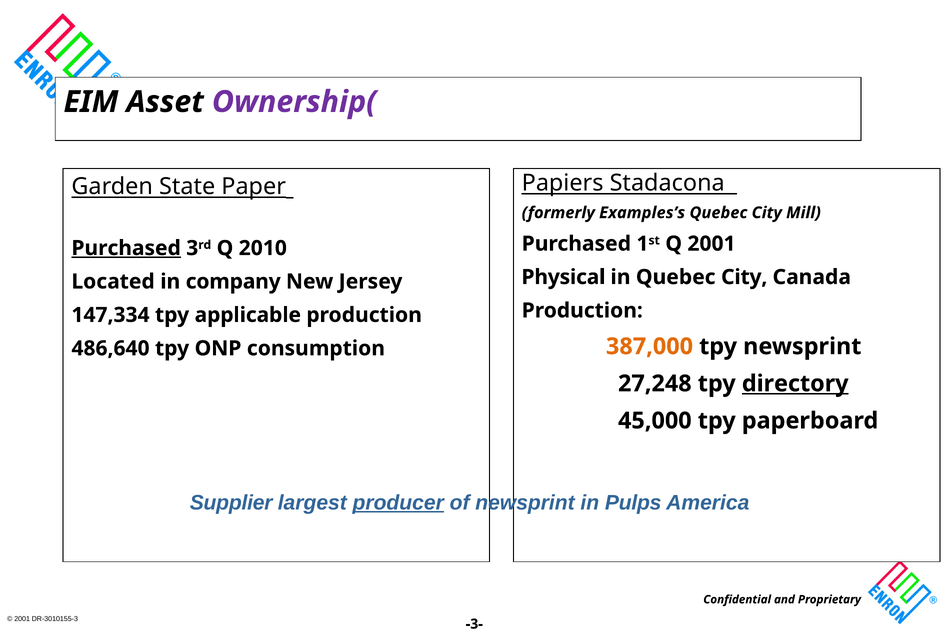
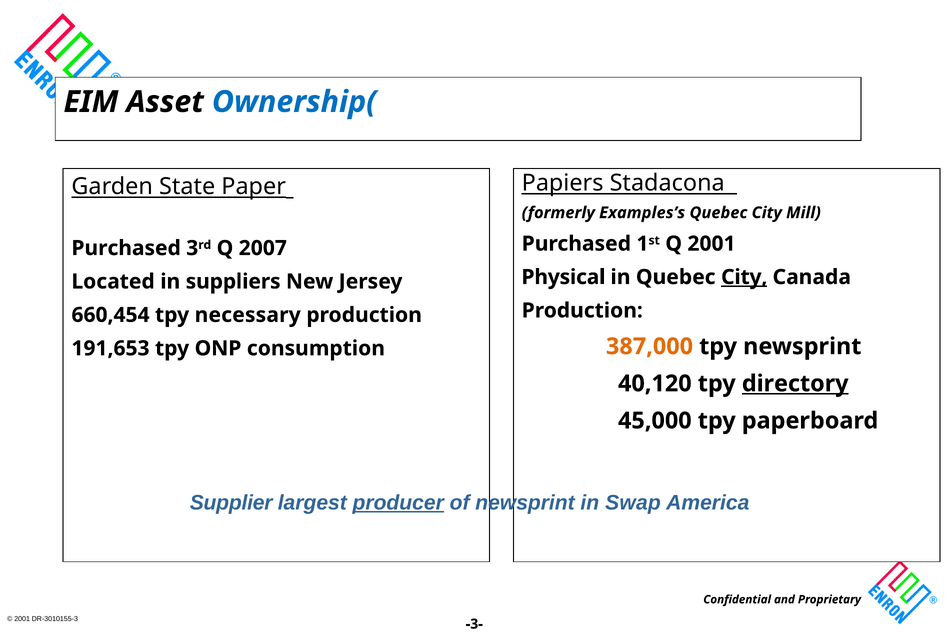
Ownership( colour: purple -> blue
Purchased at (126, 248) underline: present -> none
2010: 2010 -> 2007
City at (744, 277) underline: none -> present
company: company -> suppliers
147,334: 147,334 -> 660,454
applicable: applicable -> necessary
486,640: 486,640 -> 191,653
27,248: 27,248 -> 40,120
Pulps: Pulps -> Swap
